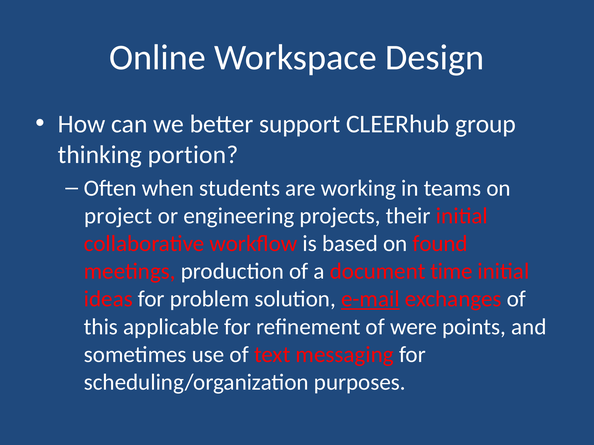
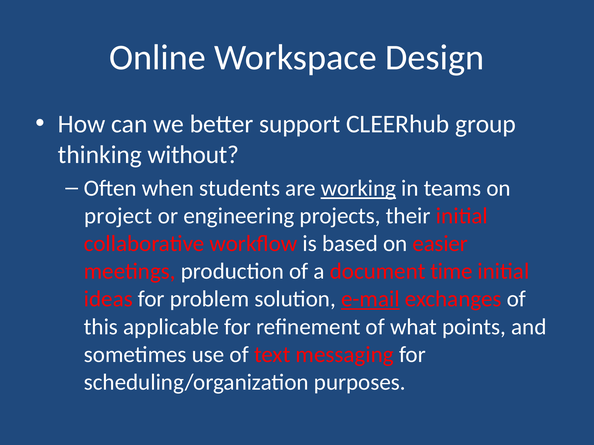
portion: portion -> without
working underline: none -> present
found: found -> easier
were: were -> what
